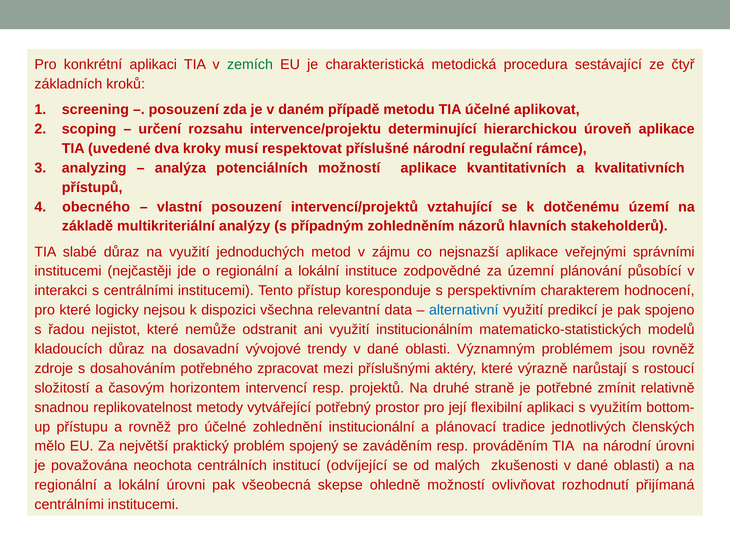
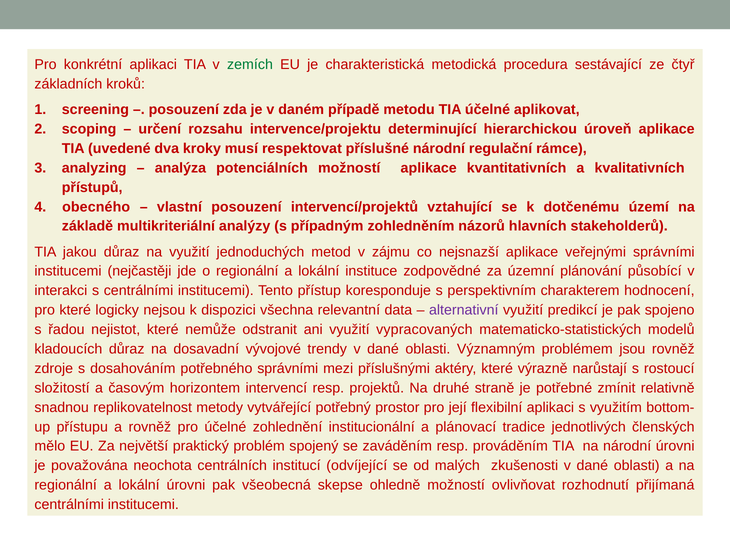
slabé: slabé -> jakou
alternativní colour: blue -> purple
institucionálním: institucionálním -> vypracovaných
potřebného zpracovat: zpracovat -> správními
